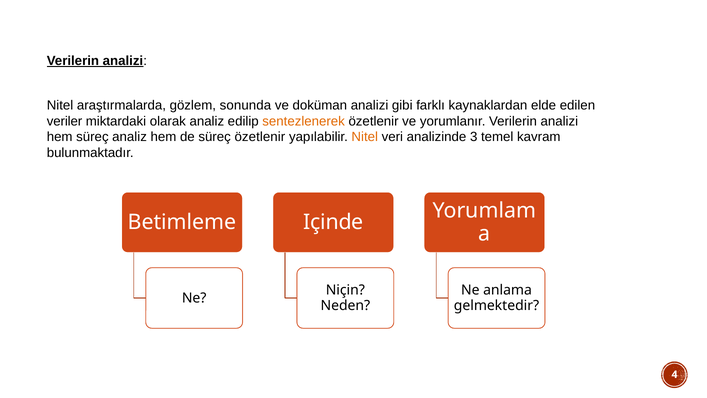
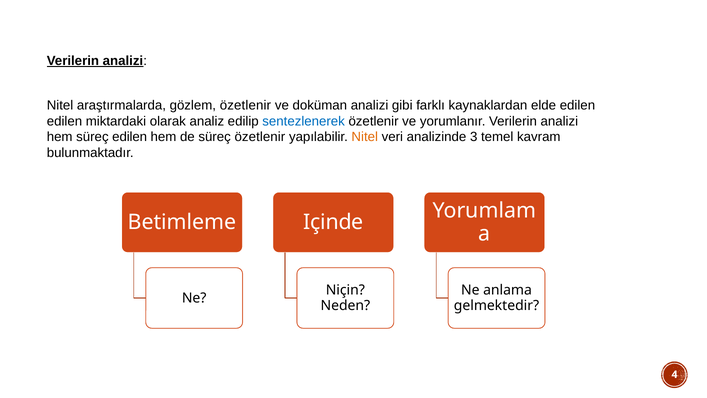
gözlem sonunda: sonunda -> özetlenir
veriler at (65, 121): veriler -> edilen
sentezlenerek colour: orange -> blue
süreç analiz: analiz -> edilen
